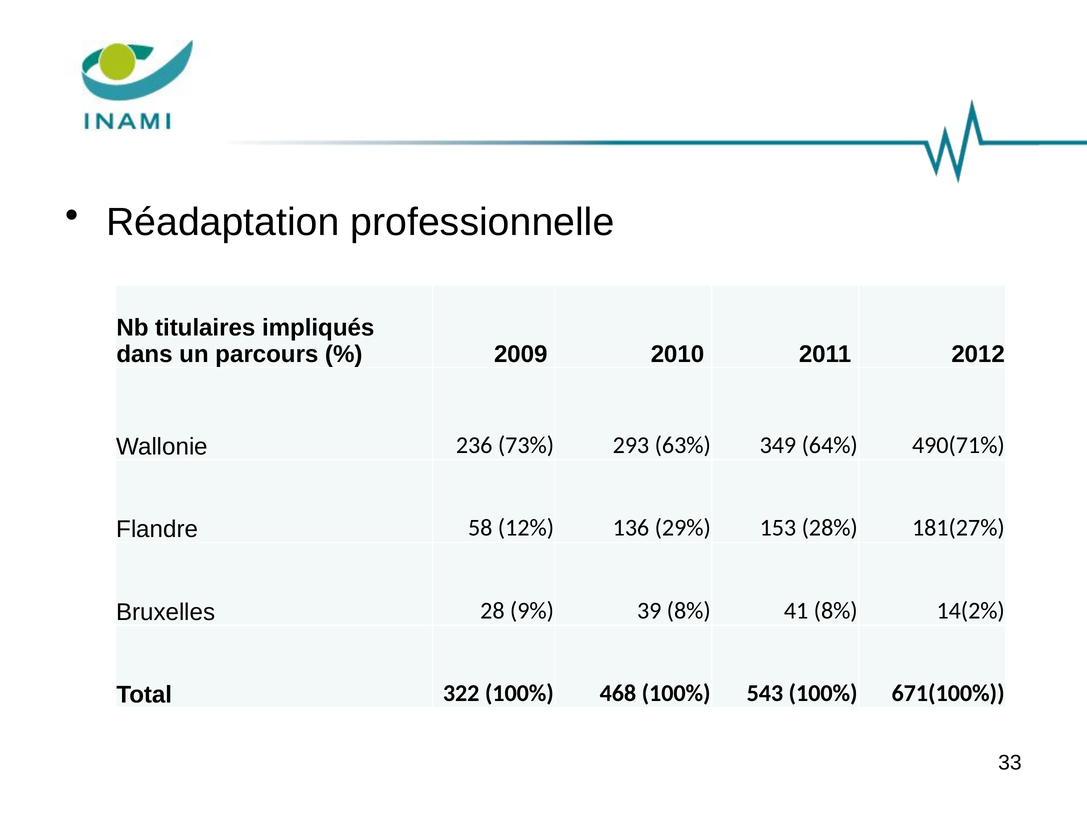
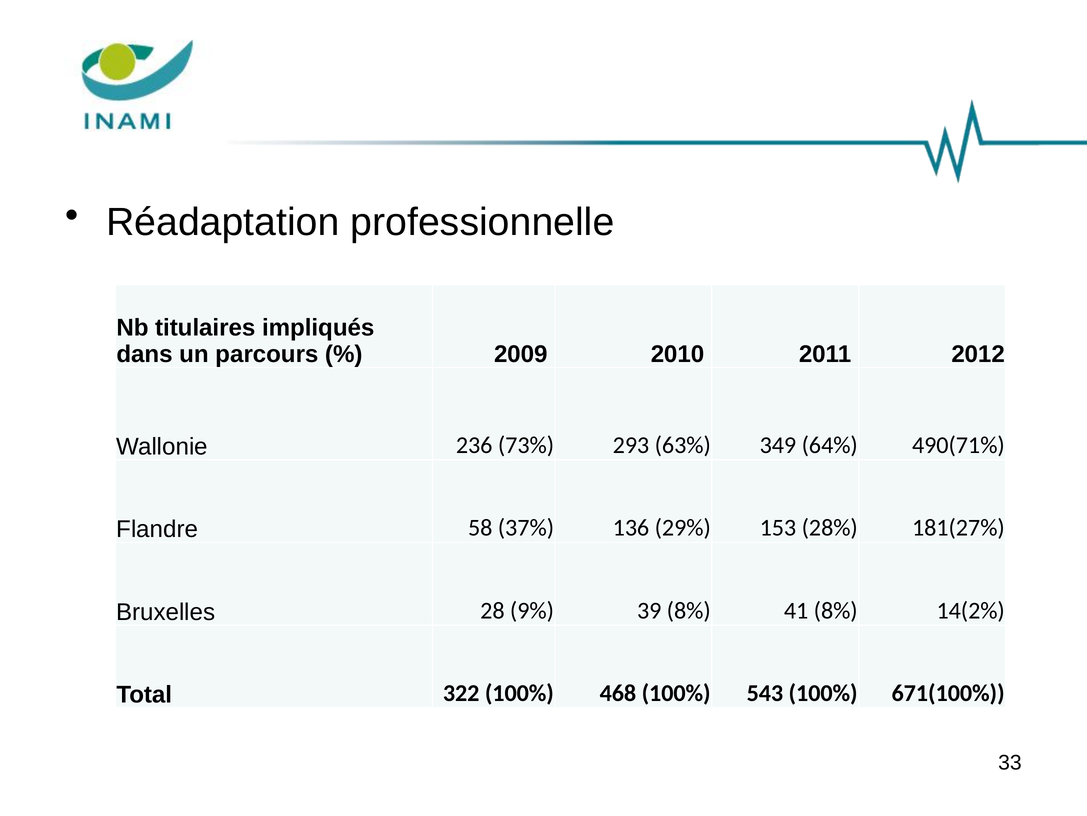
12%: 12% -> 37%
